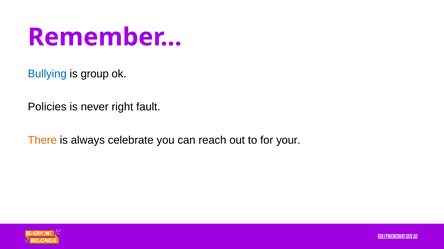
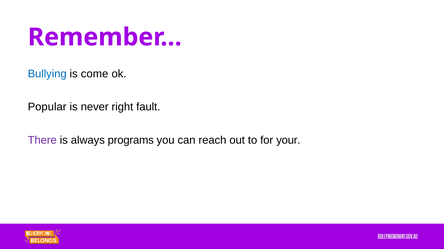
group: group -> come
Policies: Policies -> Popular
There colour: orange -> purple
celebrate: celebrate -> programs
